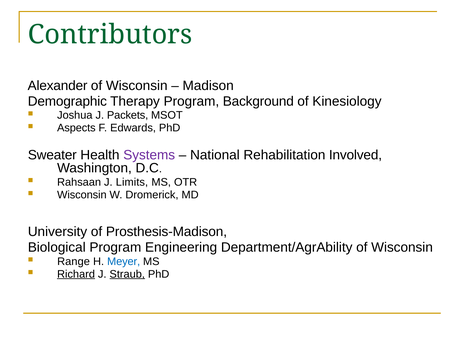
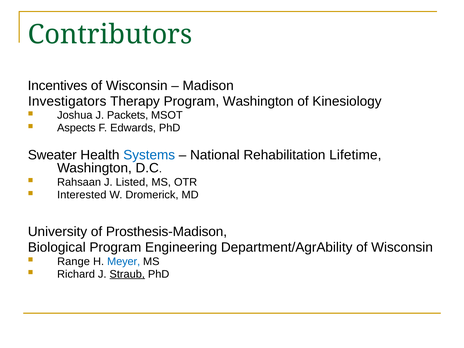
Alexander: Alexander -> Incentives
Demographic: Demographic -> Investigators
Program Background: Background -> Washington
Systems colour: purple -> blue
Involved: Involved -> Lifetime
Limits: Limits -> Listed
Wisconsin at (82, 195): Wisconsin -> Interested
Richard underline: present -> none
